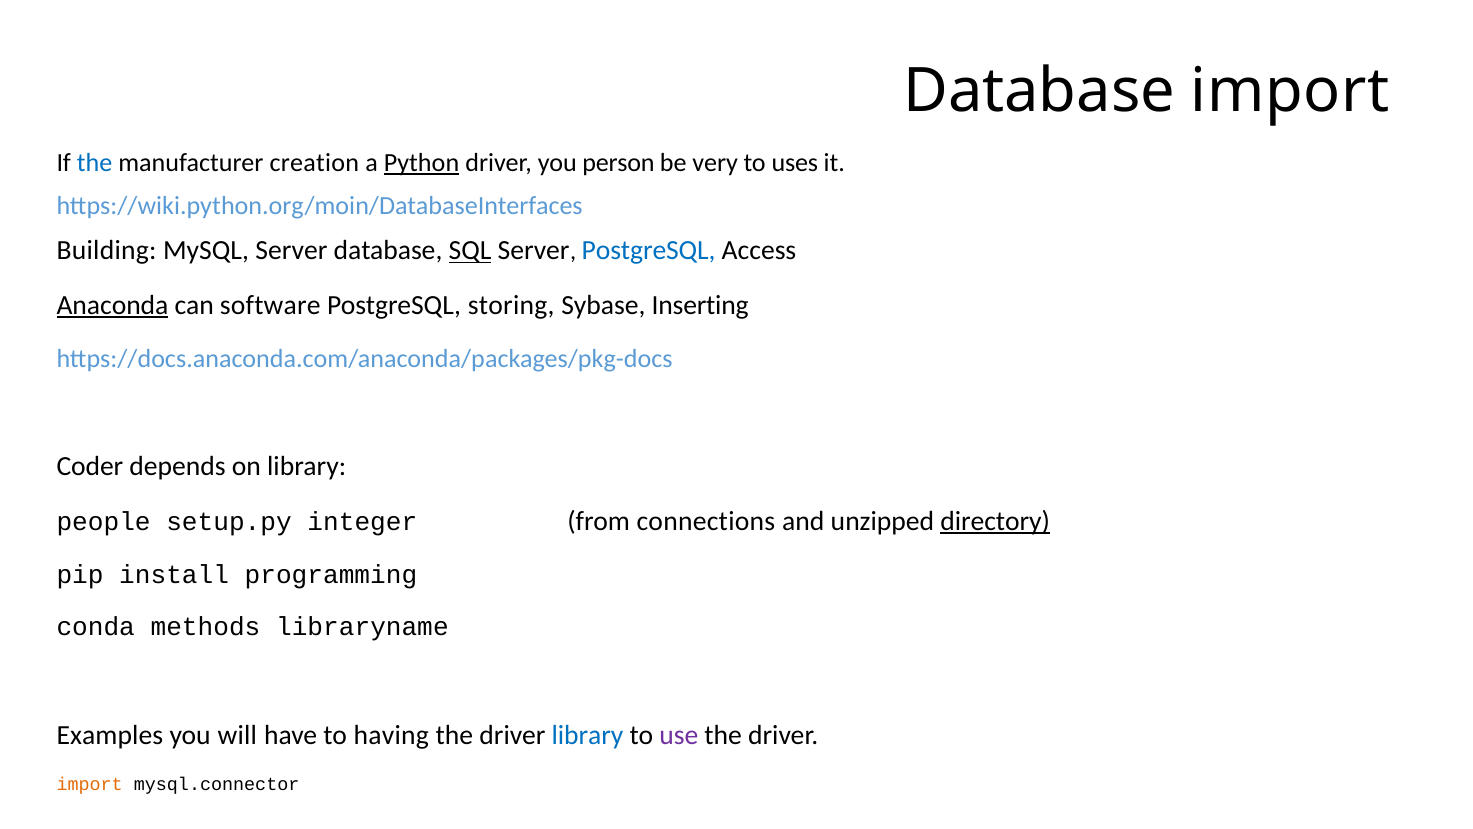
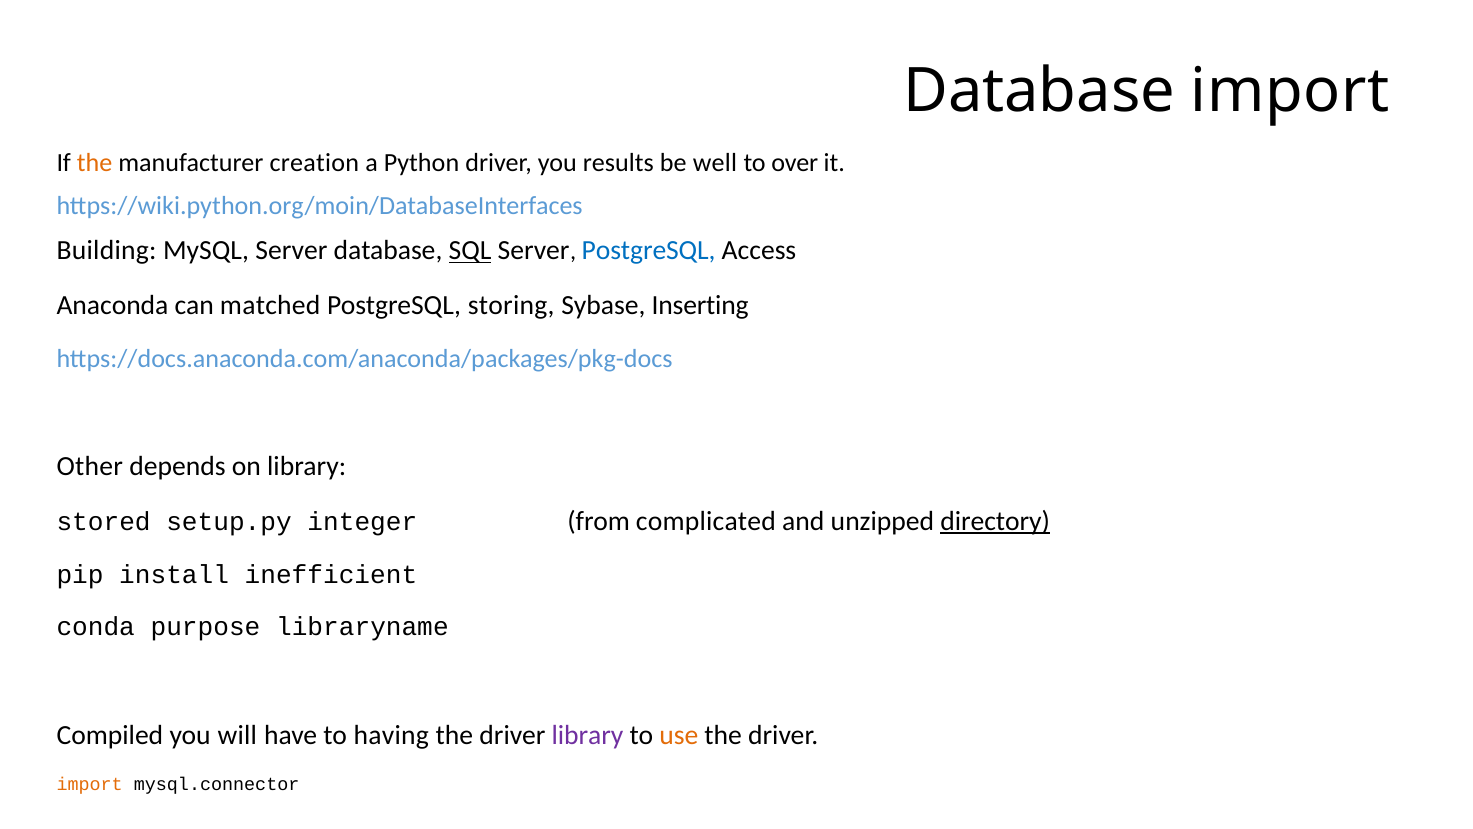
the at (95, 162) colour: blue -> orange
Python underline: present -> none
person: person -> results
very: very -> well
uses: uses -> over
Anaconda underline: present -> none
software: software -> matched
Coder: Coder -> Other
people: people -> stored
connections: connections -> complicated
programming: programming -> inefficient
methods: methods -> purpose
Examples: Examples -> Compiled
library at (587, 735) colour: blue -> purple
use colour: purple -> orange
